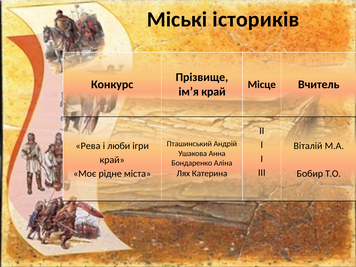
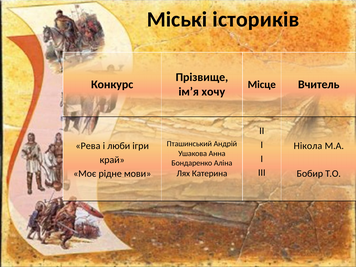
ім’я край: край -> хочу
Віталій: Віталій -> Нікола
міста: міста -> мови
